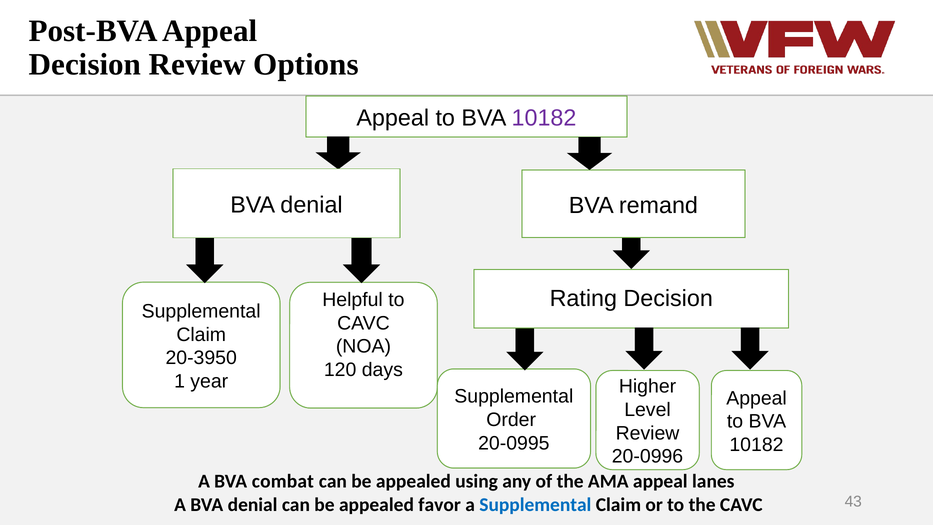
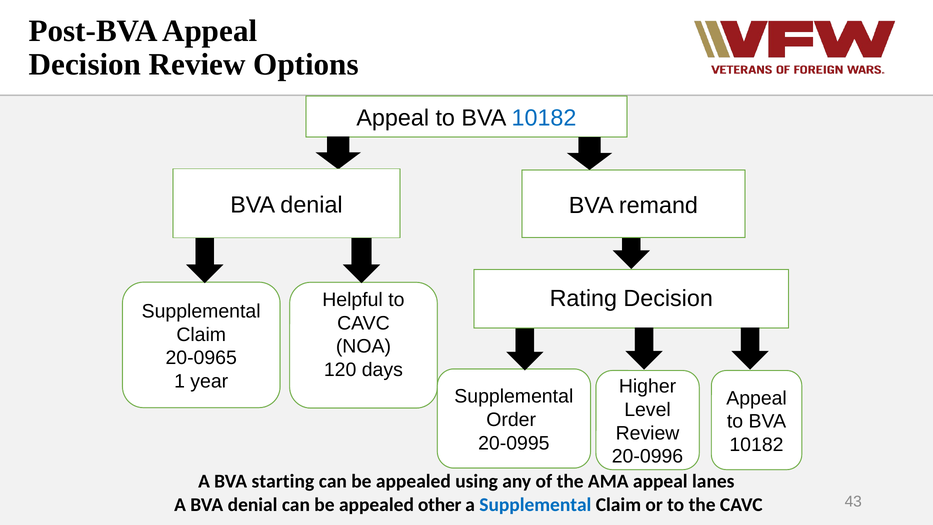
10182 at (544, 118) colour: purple -> blue
20-3950: 20-3950 -> 20-0965
combat: combat -> starting
favor: favor -> other
